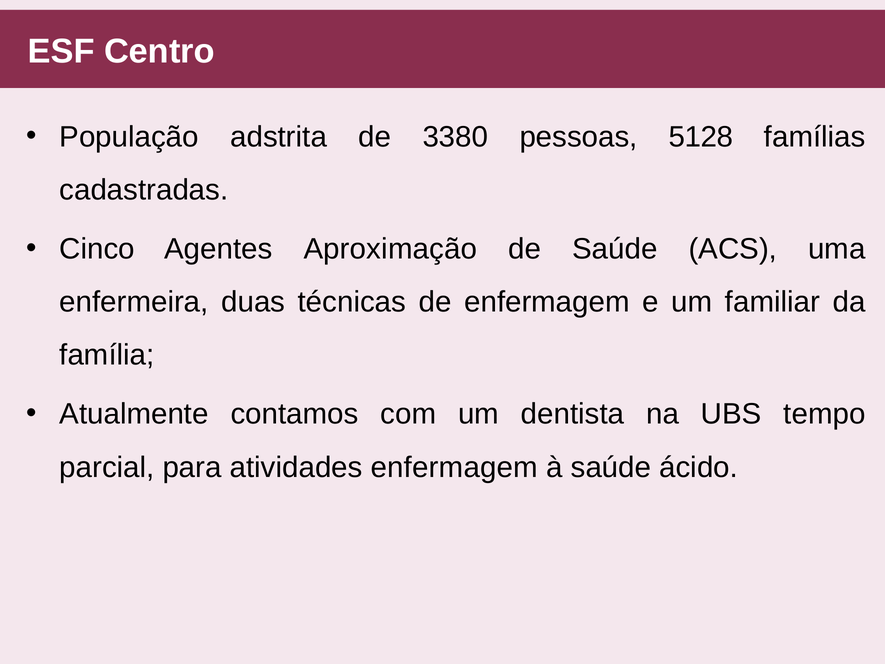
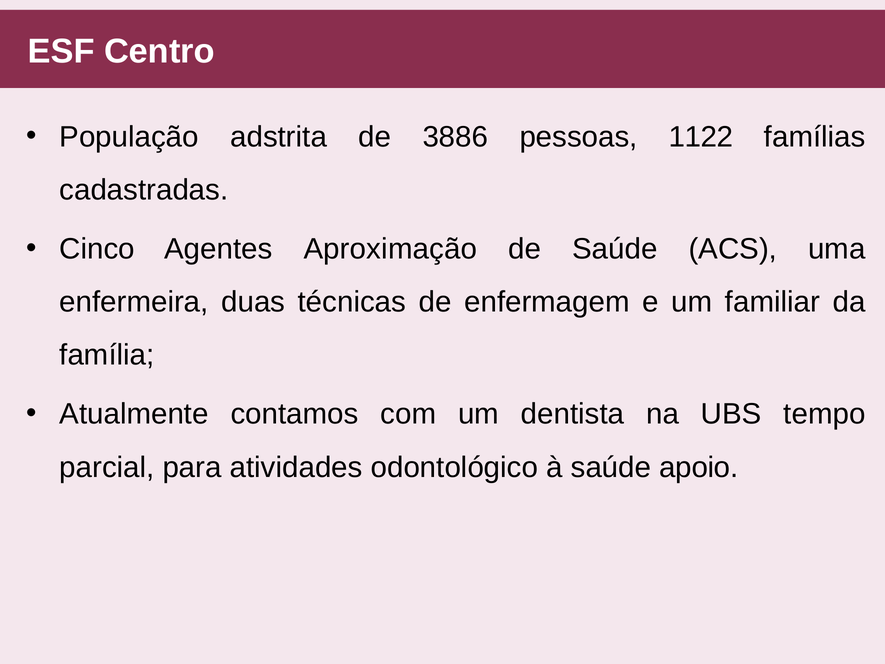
3380: 3380 -> 3886
5128: 5128 -> 1122
atividades enfermagem: enfermagem -> odontológico
ácido: ácido -> apoio
